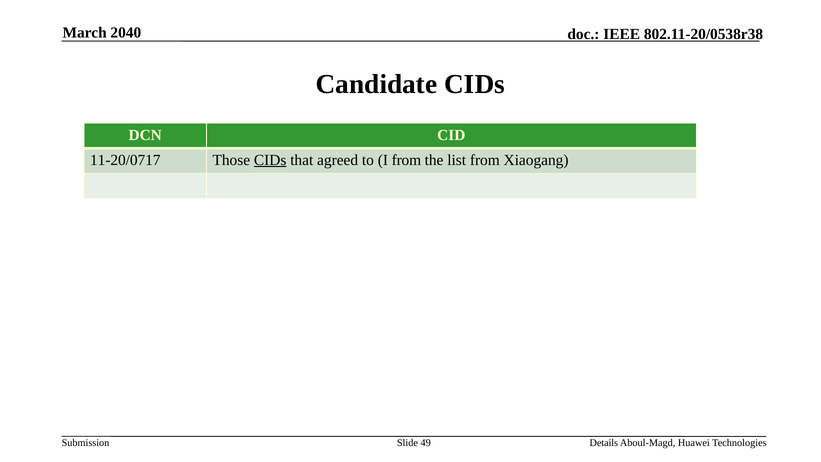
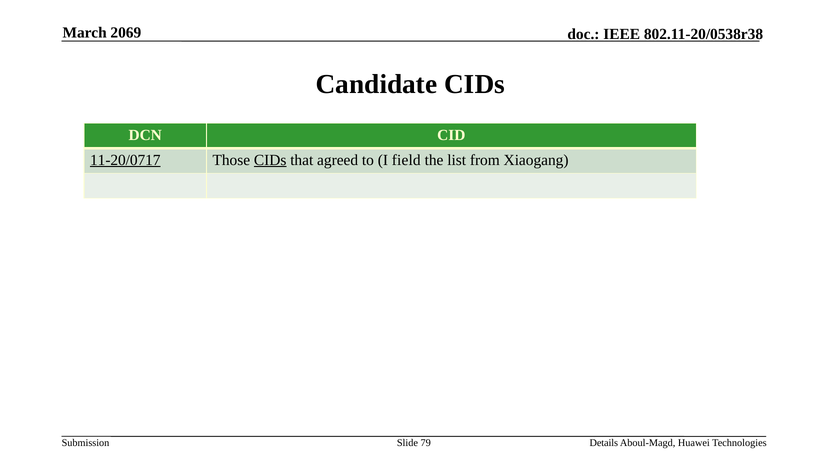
2040: 2040 -> 2069
11-20/0717 underline: none -> present
I from: from -> field
49: 49 -> 79
